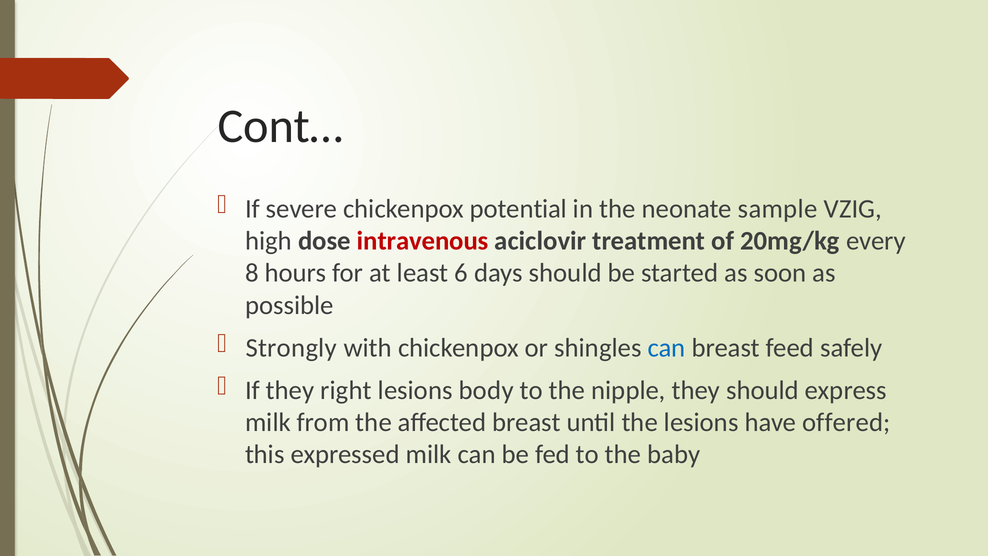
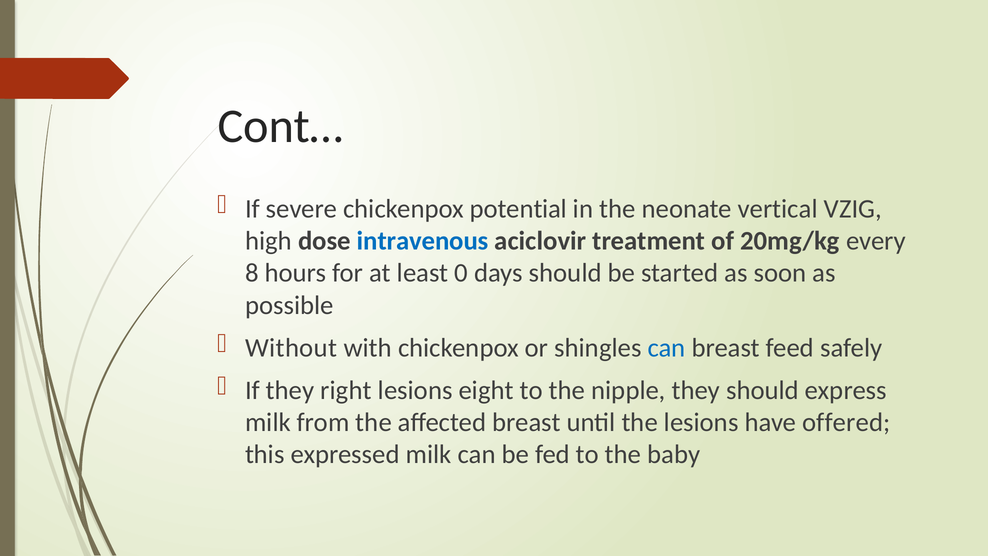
sample: sample -> vertical
intravenous colour: red -> blue
6: 6 -> 0
Strongly: Strongly -> Without
body: body -> eight
